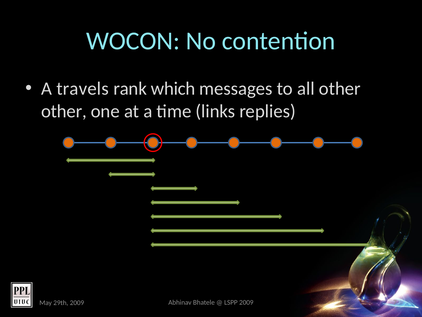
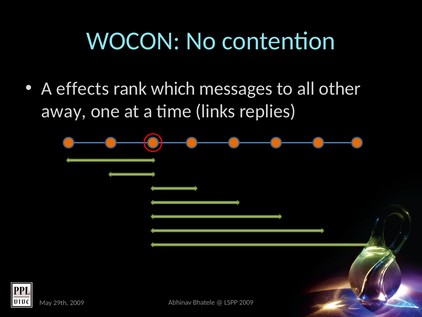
travels: travels -> effects
other at (64, 111): other -> away
